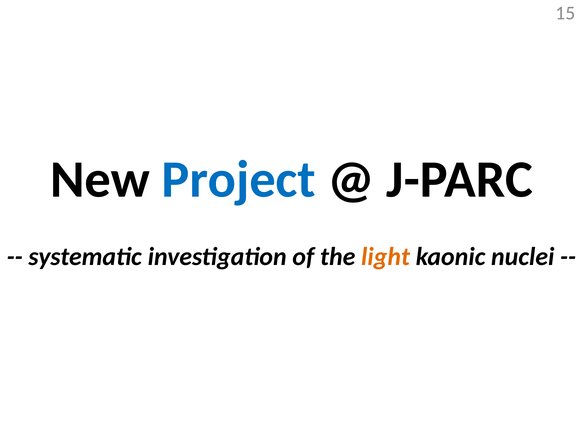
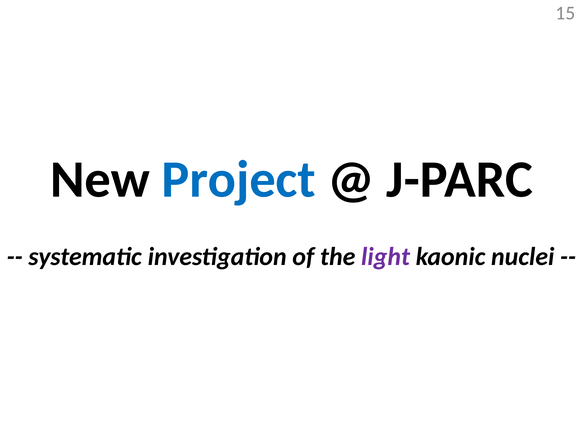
light colour: orange -> purple
